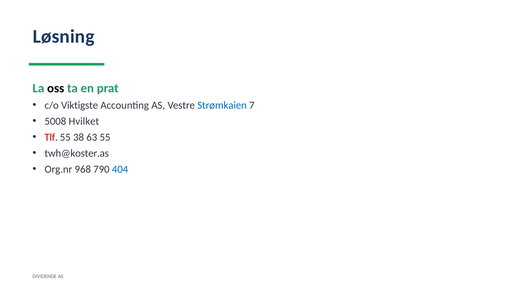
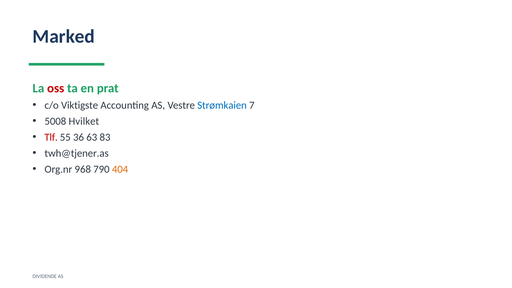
Løsning: Løsning -> Marked
oss colour: black -> red
38: 38 -> 36
63 55: 55 -> 83
twh@koster.as: twh@koster.as -> twh@tjener.as
404 colour: blue -> orange
